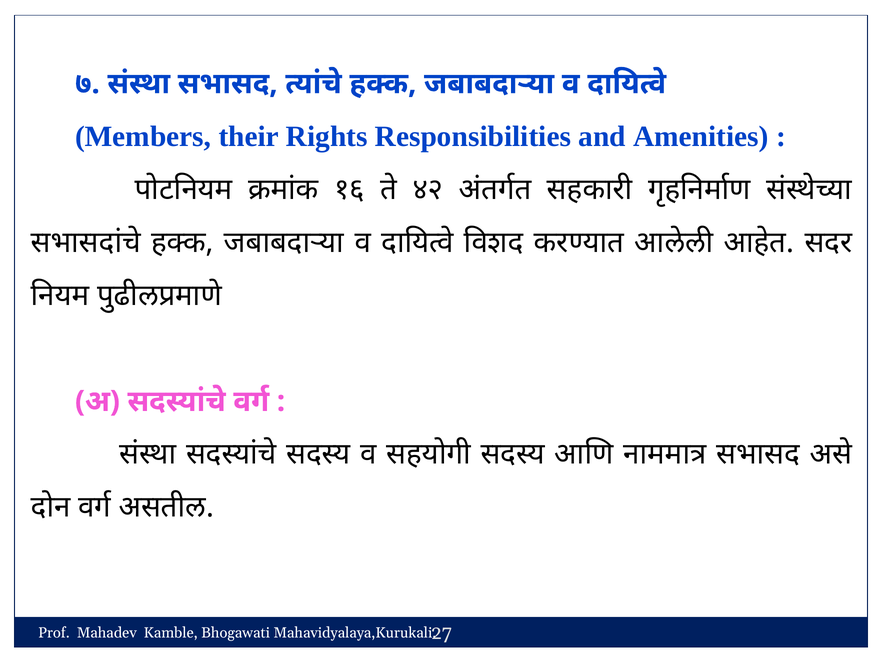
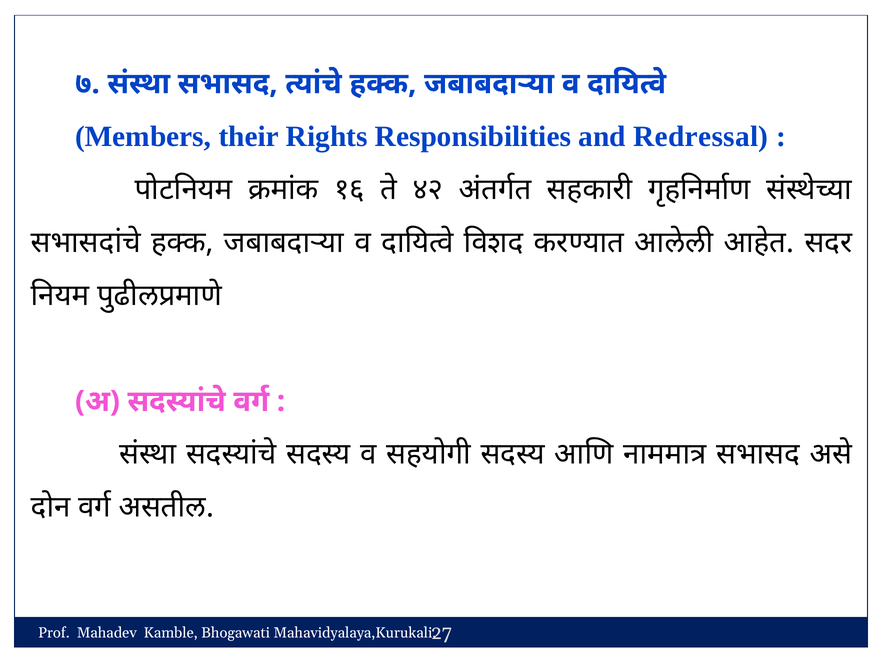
Amenities: Amenities -> Redressal
